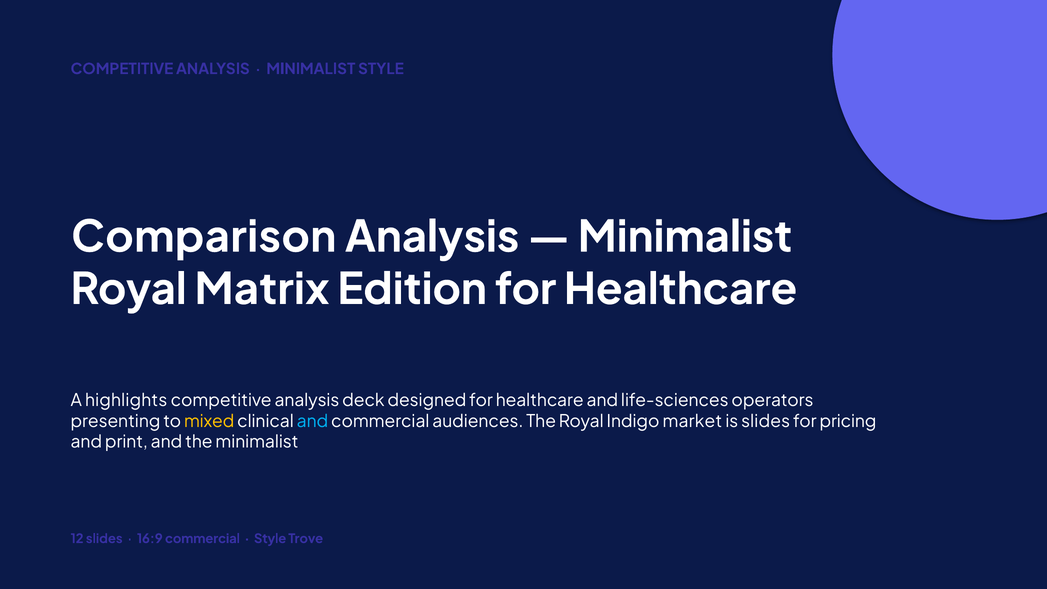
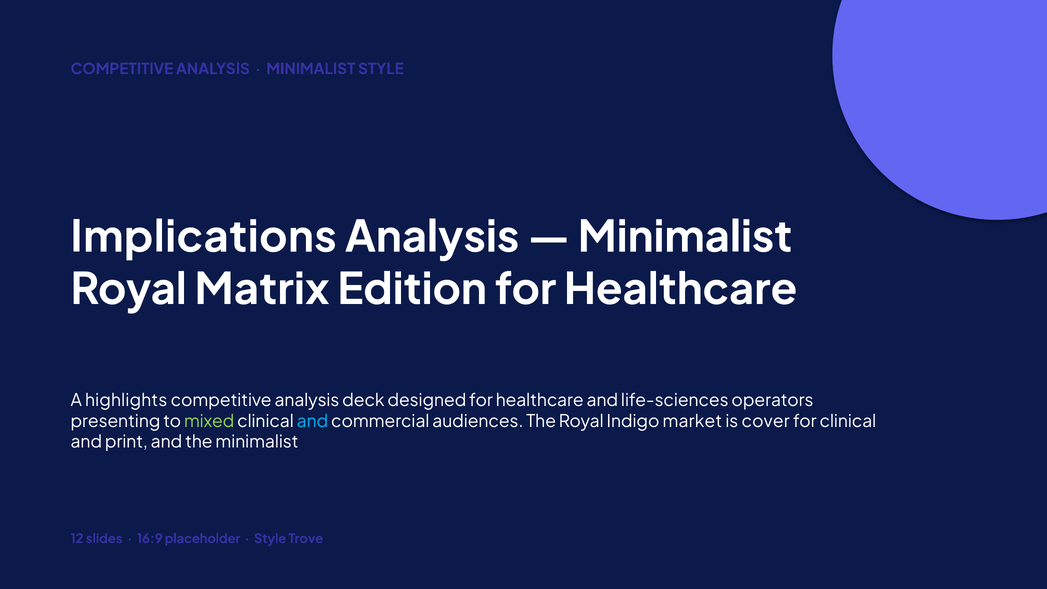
Comparison: Comparison -> Implications
mixed colour: yellow -> light green
is slides: slides -> cover
for pricing: pricing -> clinical
16:9 commercial: commercial -> placeholder
